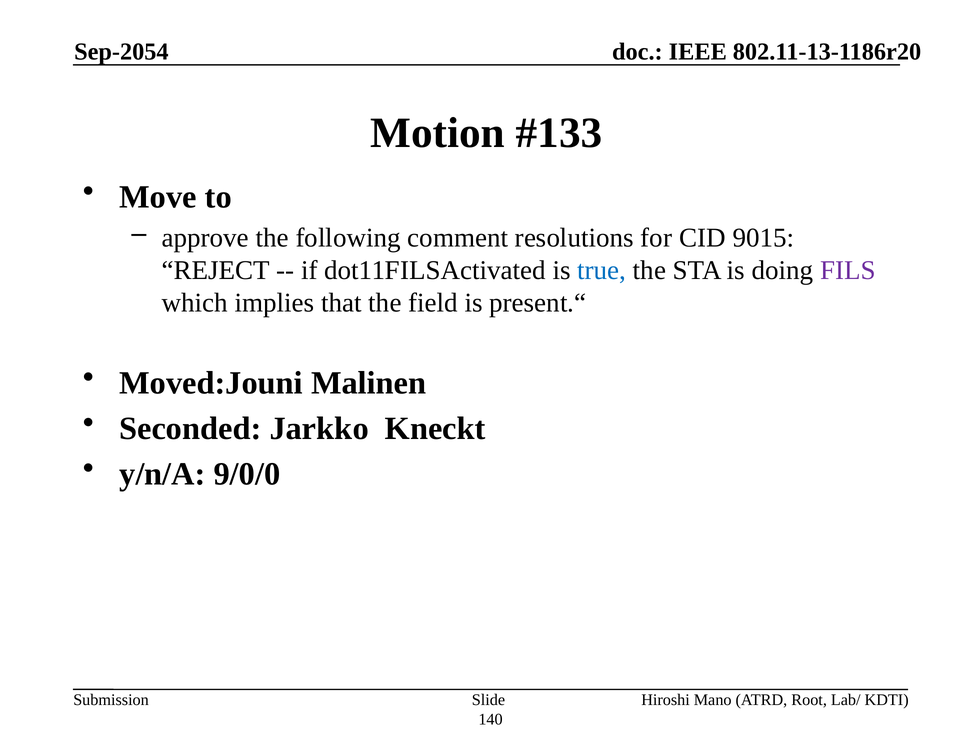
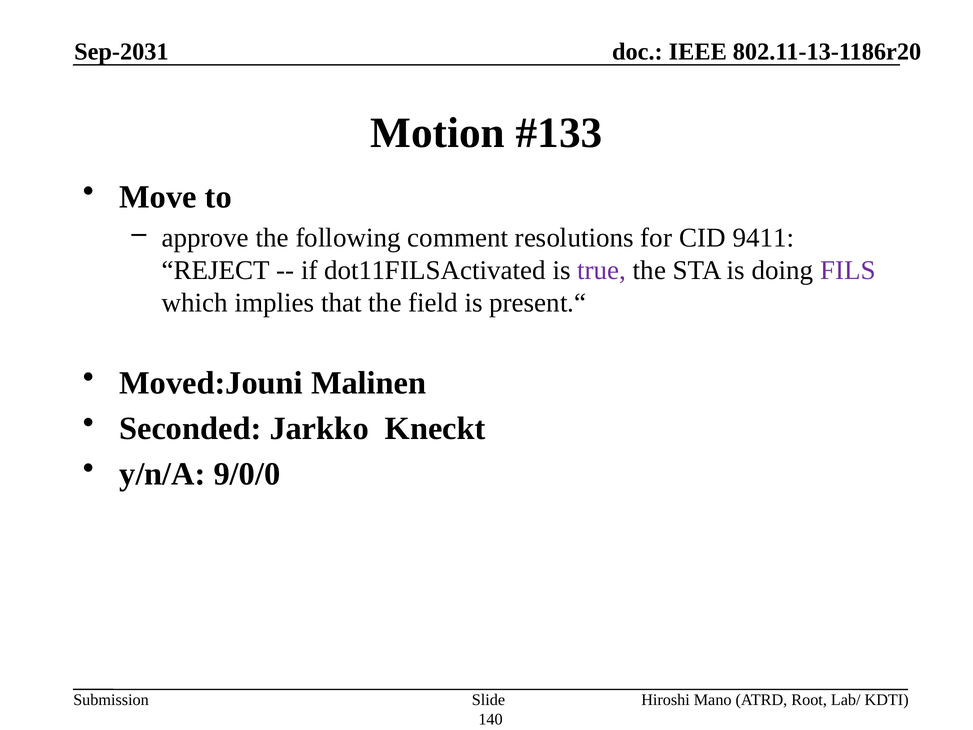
Sep-2054: Sep-2054 -> Sep-2031
9015: 9015 -> 9411
true colour: blue -> purple
